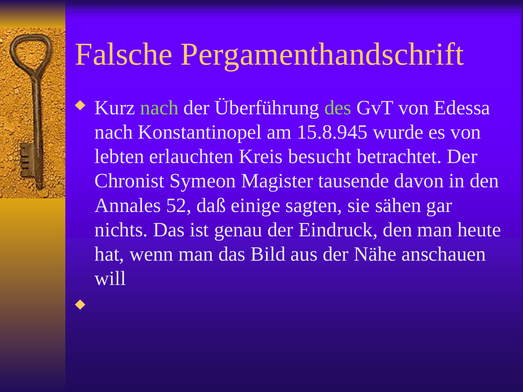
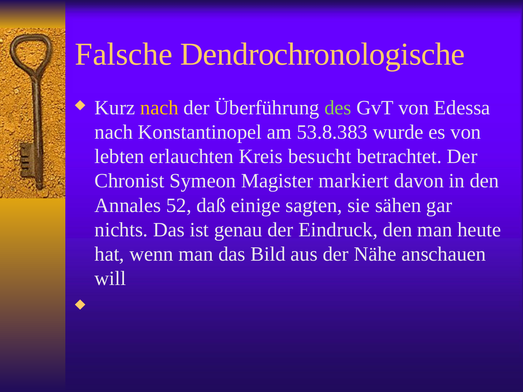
Pergamenthandschrift: Pergamenthandschrift -> Dendrochronologische
nach at (159, 108) colour: light green -> yellow
15.8.945: 15.8.945 -> 53.8.383
tausende: tausende -> markiert
